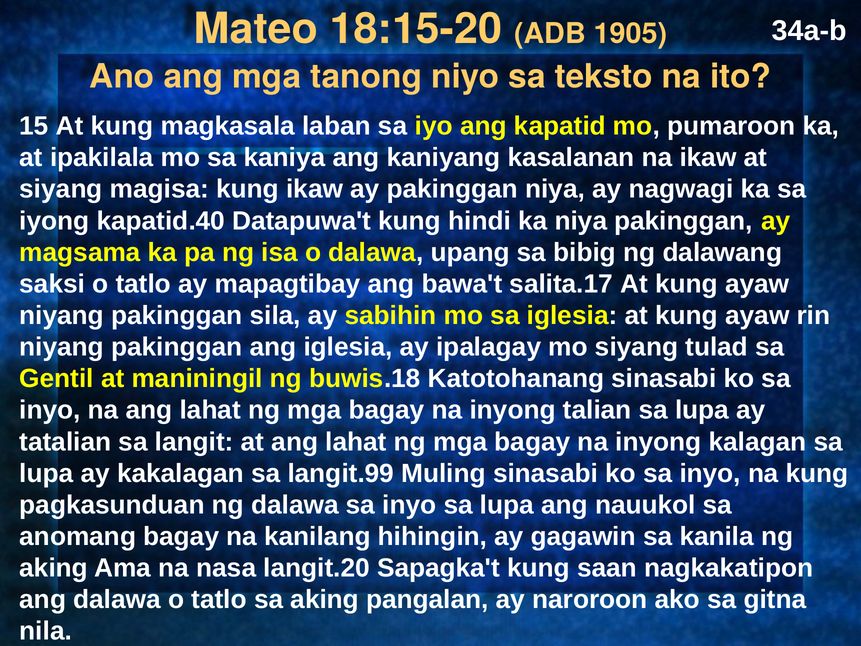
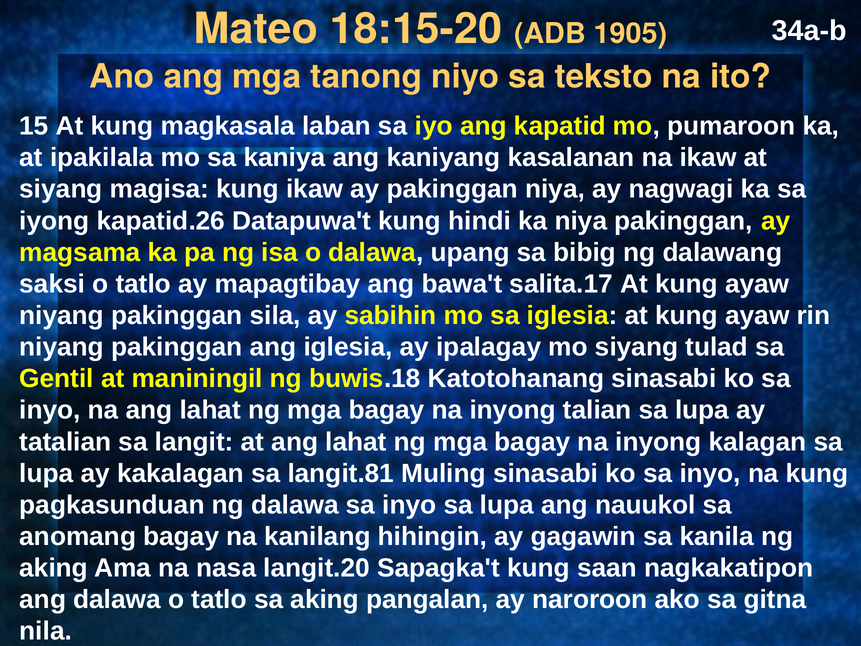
kapatid.40: kapatid.40 -> kapatid.26
langit.99: langit.99 -> langit.81
